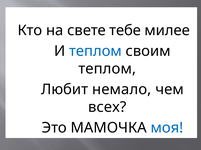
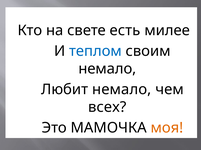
тебе: тебе -> есть
теплом at (107, 69): теплом -> немало
моя colour: blue -> orange
